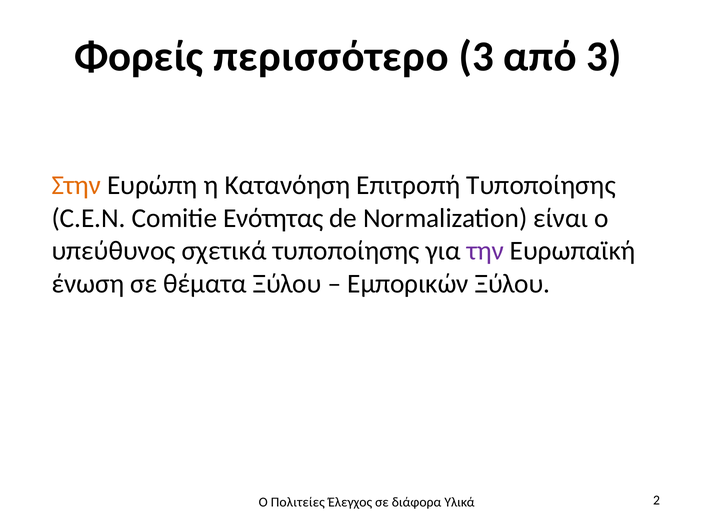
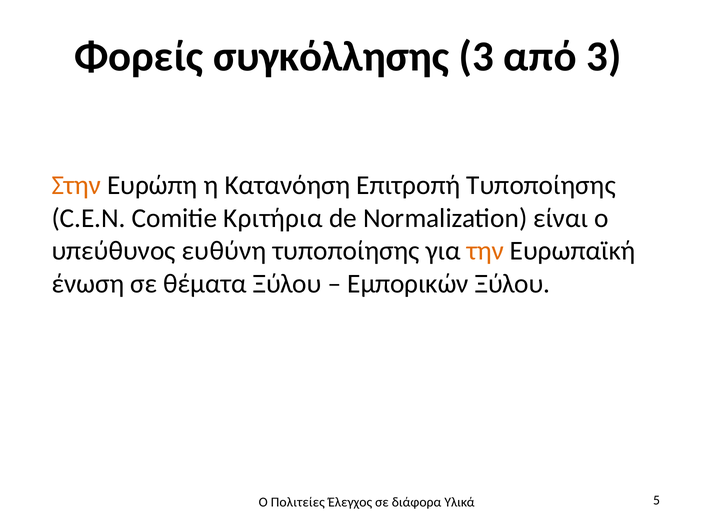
περισσότερο: περισσότερο -> συγκόλλησης
Ενότητας: Ενότητας -> Κριτήρια
σχετικά: σχετικά -> ευθύνη
την colour: purple -> orange
2: 2 -> 5
